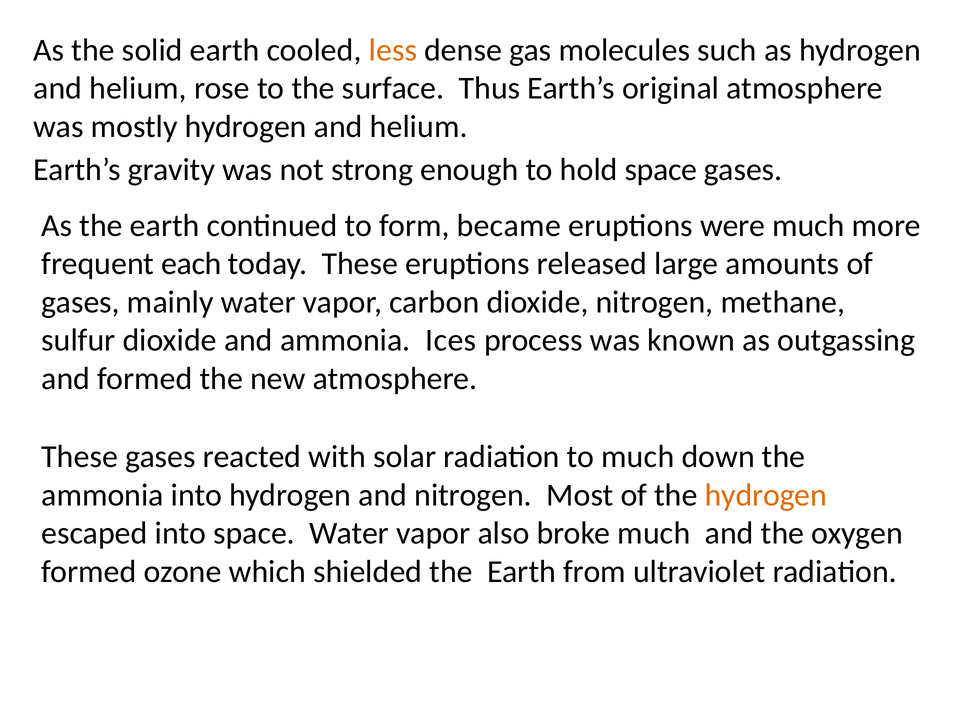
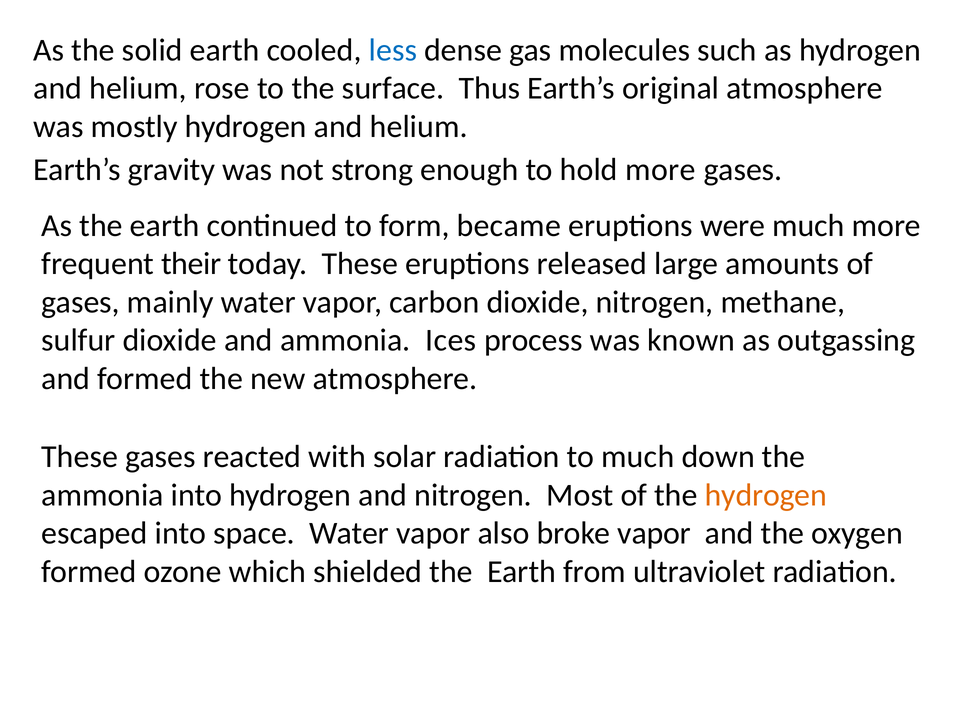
less colour: orange -> blue
hold space: space -> more
each: each -> their
broke much: much -> vapor
